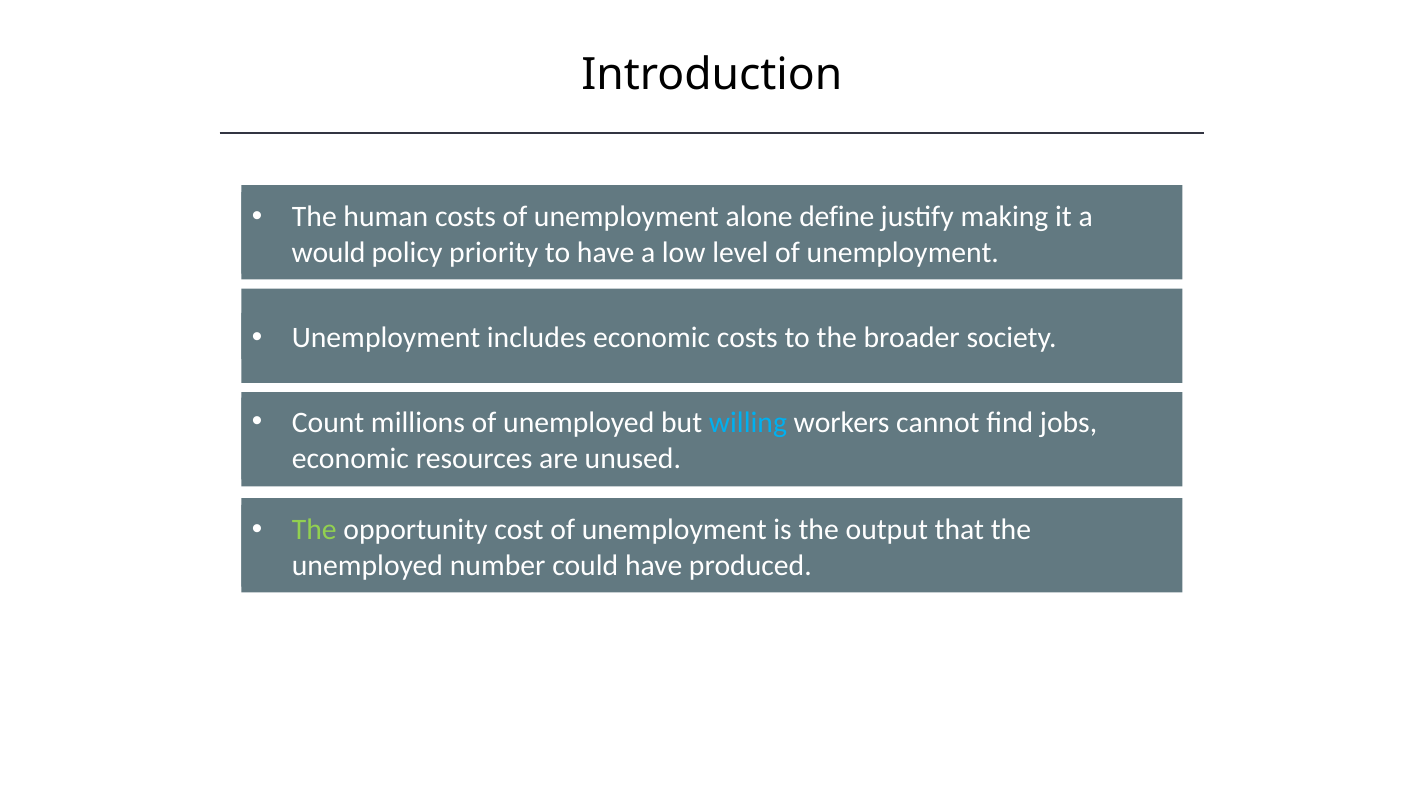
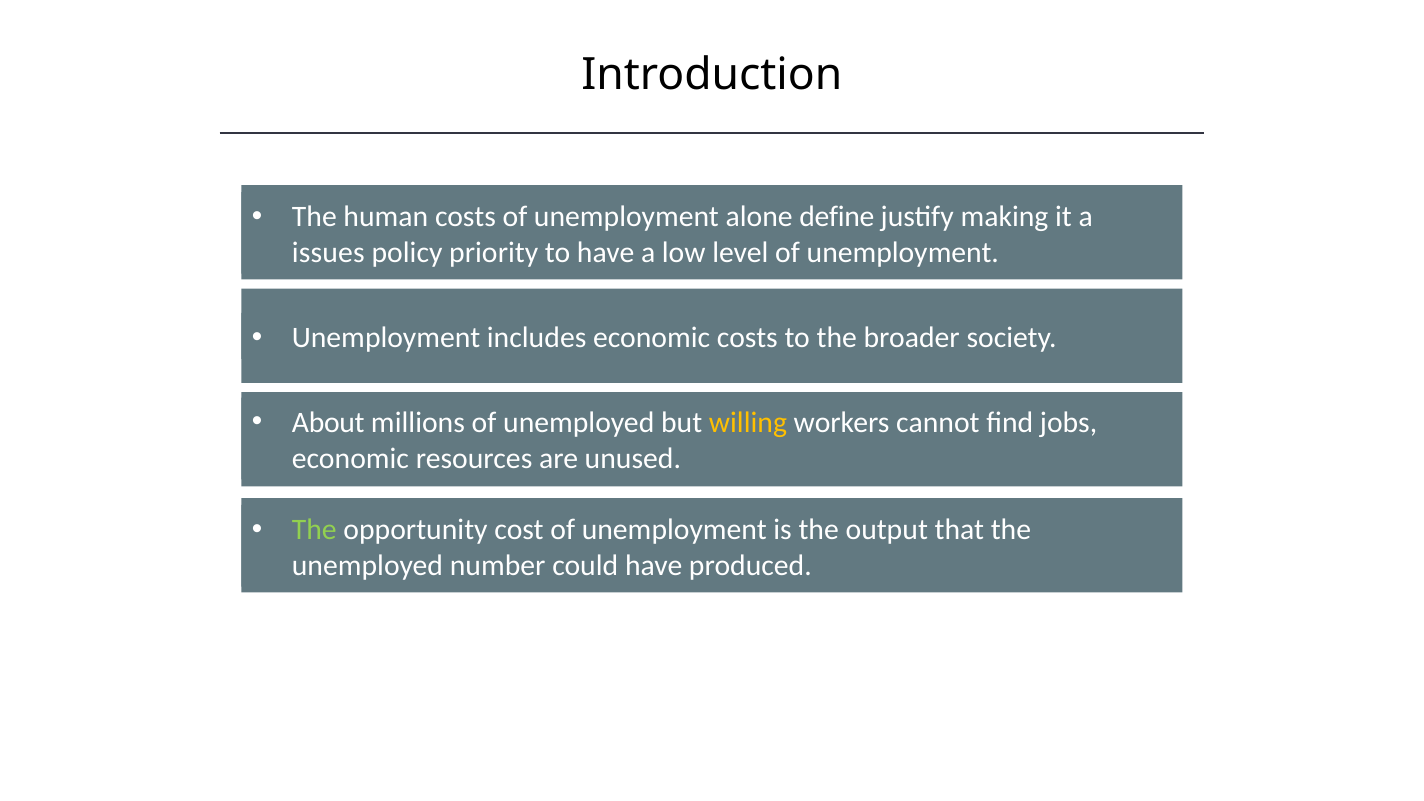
would: would -> issues
Count: Count -> About
willing colour: light blue -> yellow
